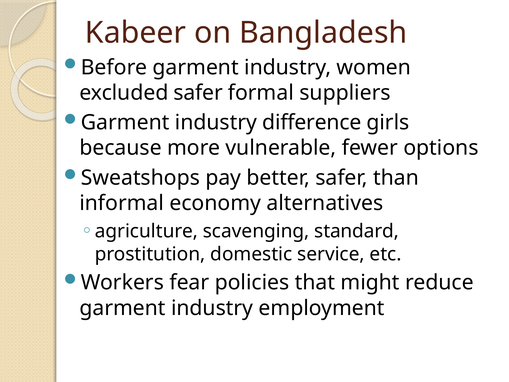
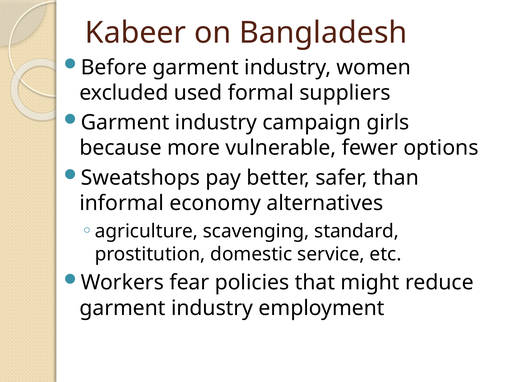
excluded safer: safer -> used
difference: difference -> campaign
